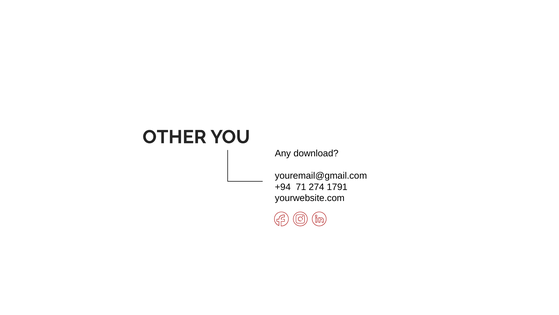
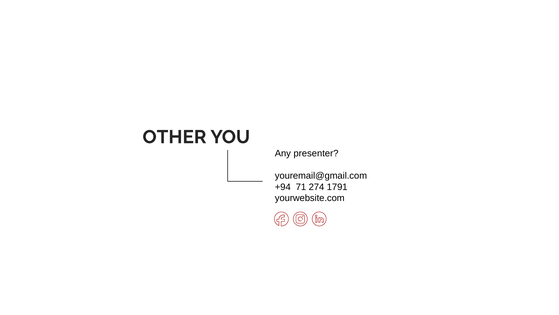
download: download -> presenter
